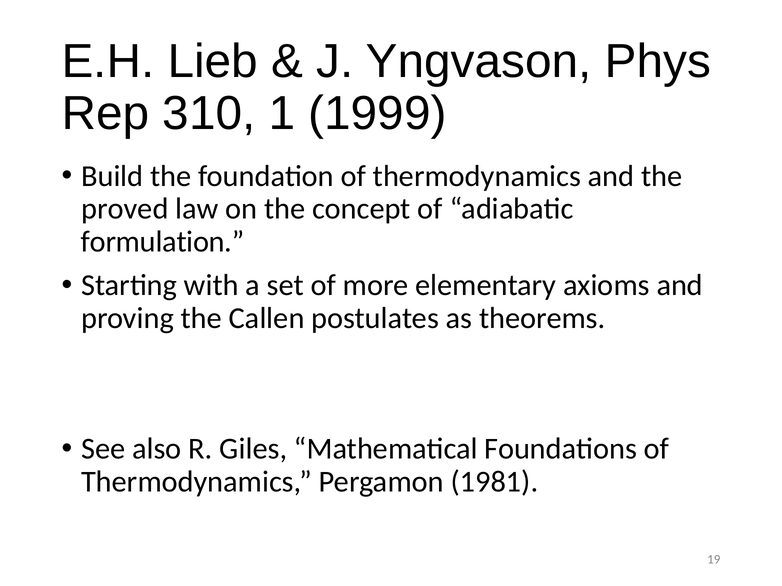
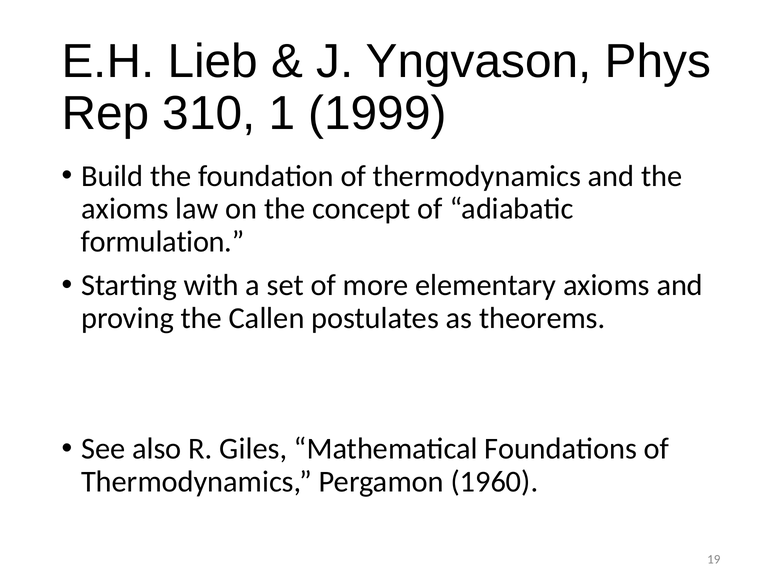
proved at (125, 209): proved -> axioms
1981: 1981 -> 1960
